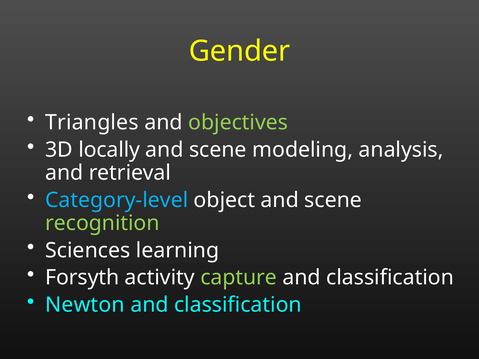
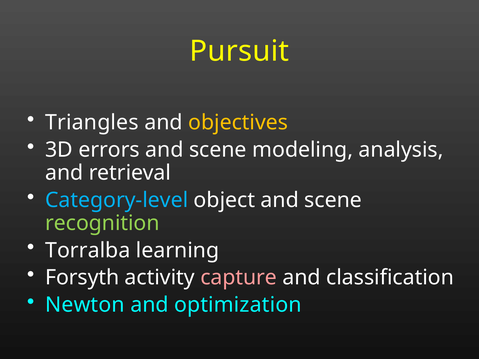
Gender: Gender -> Pursuit
objectives colour: light green -> yellow
locally: locally -> errors
Sciences: Sciences -> Torralba
capture colour: light green -> pink
classification at (238, 305): classification -> optimization
